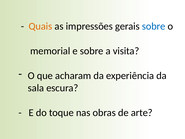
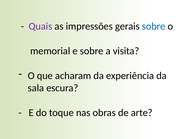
Quais colour: orange -> purple
